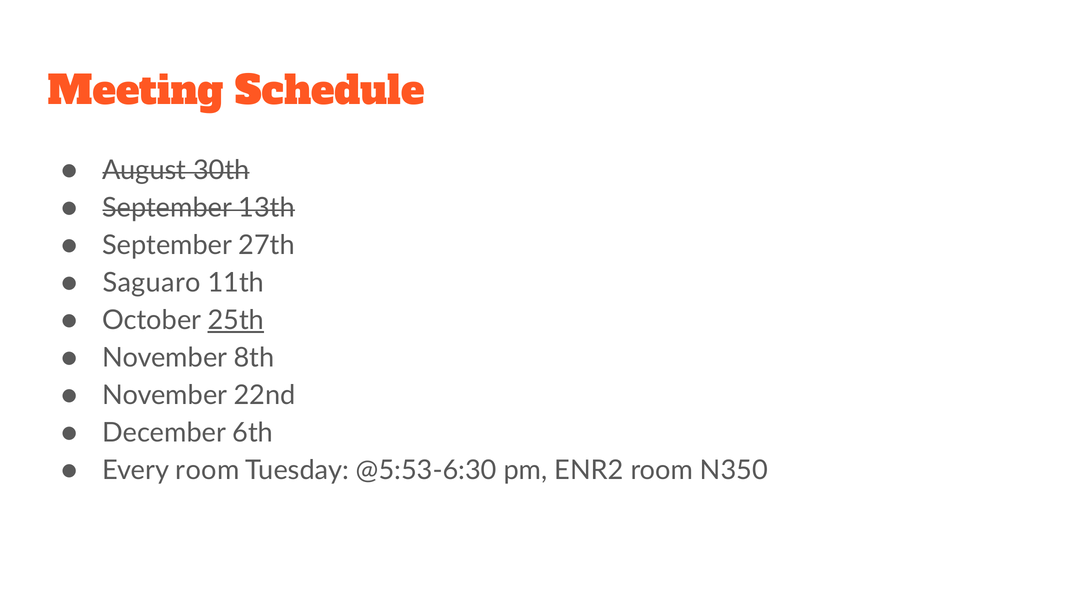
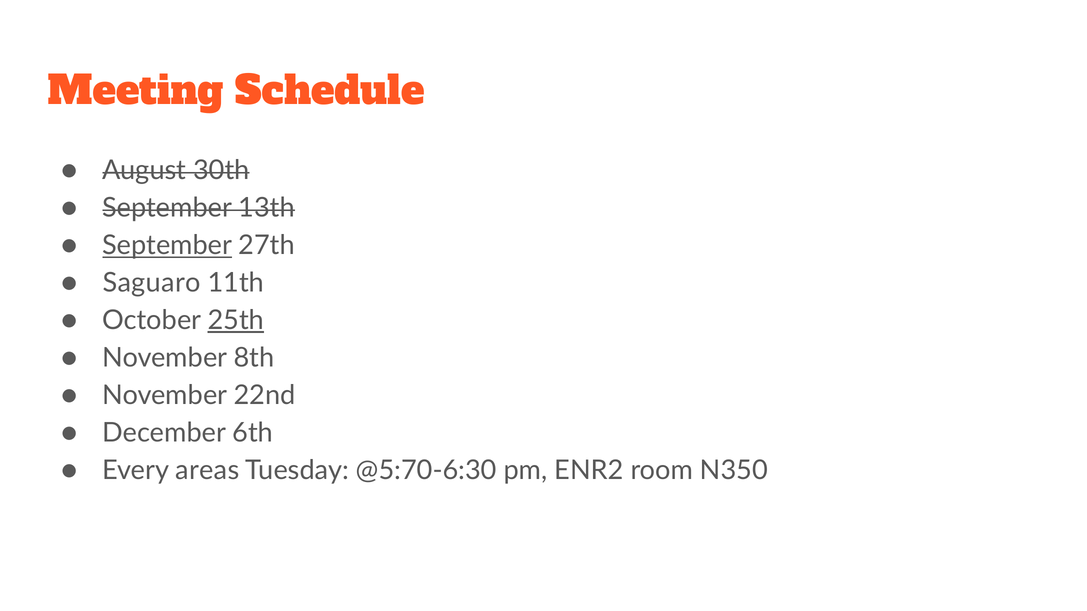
September at (167, 246) underline: none -> present
Every room: room -> areas
@5:53-6:30: @5:53-6:30 -> @5:70-6:30
